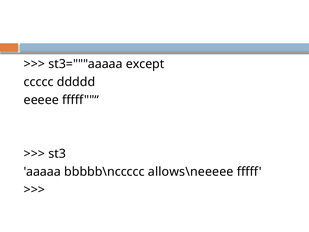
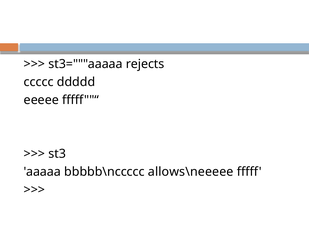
except: except -> rejects
